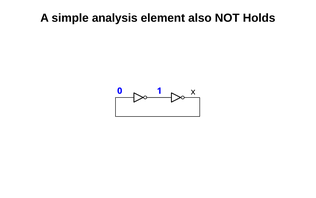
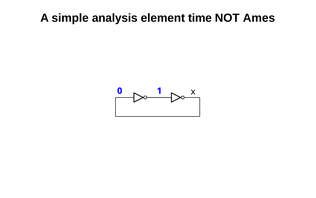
also: also -> time
Holds: Holds -> Ames
